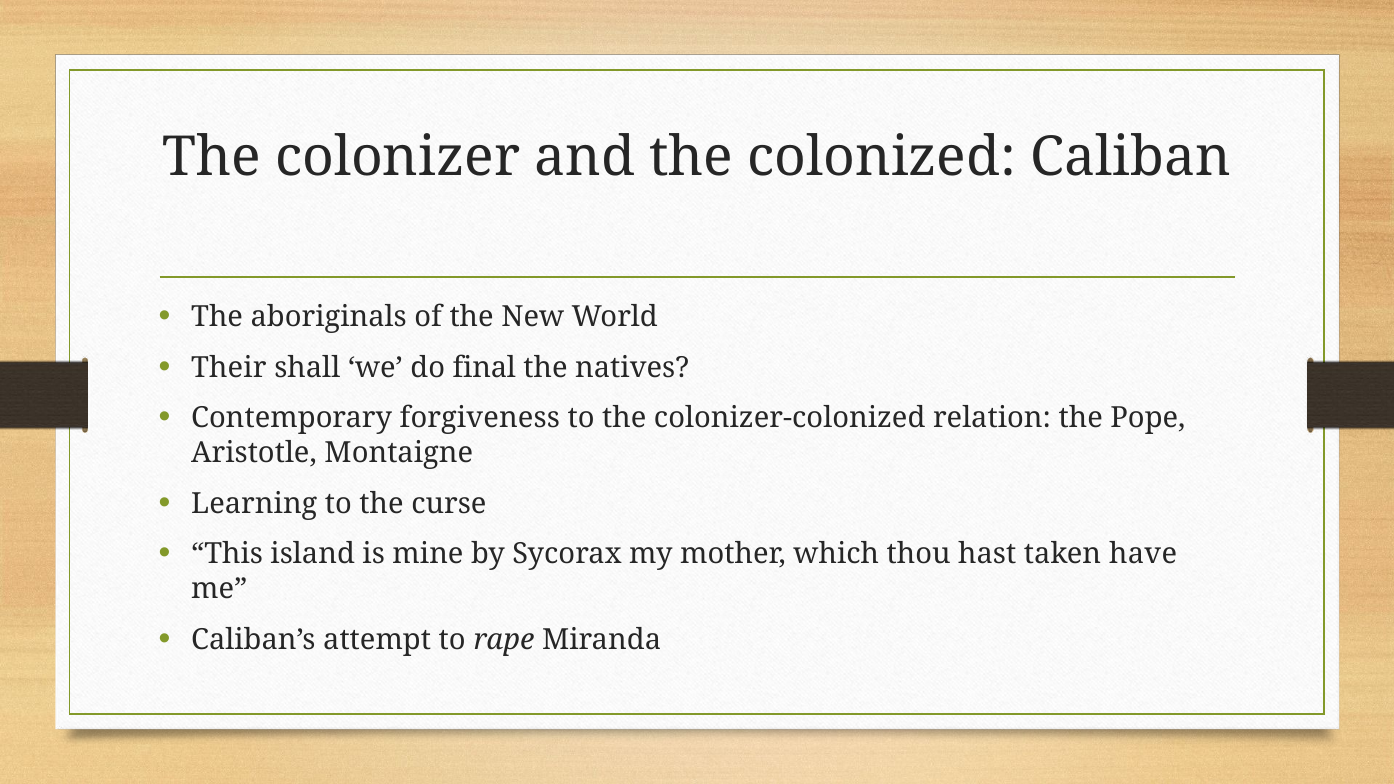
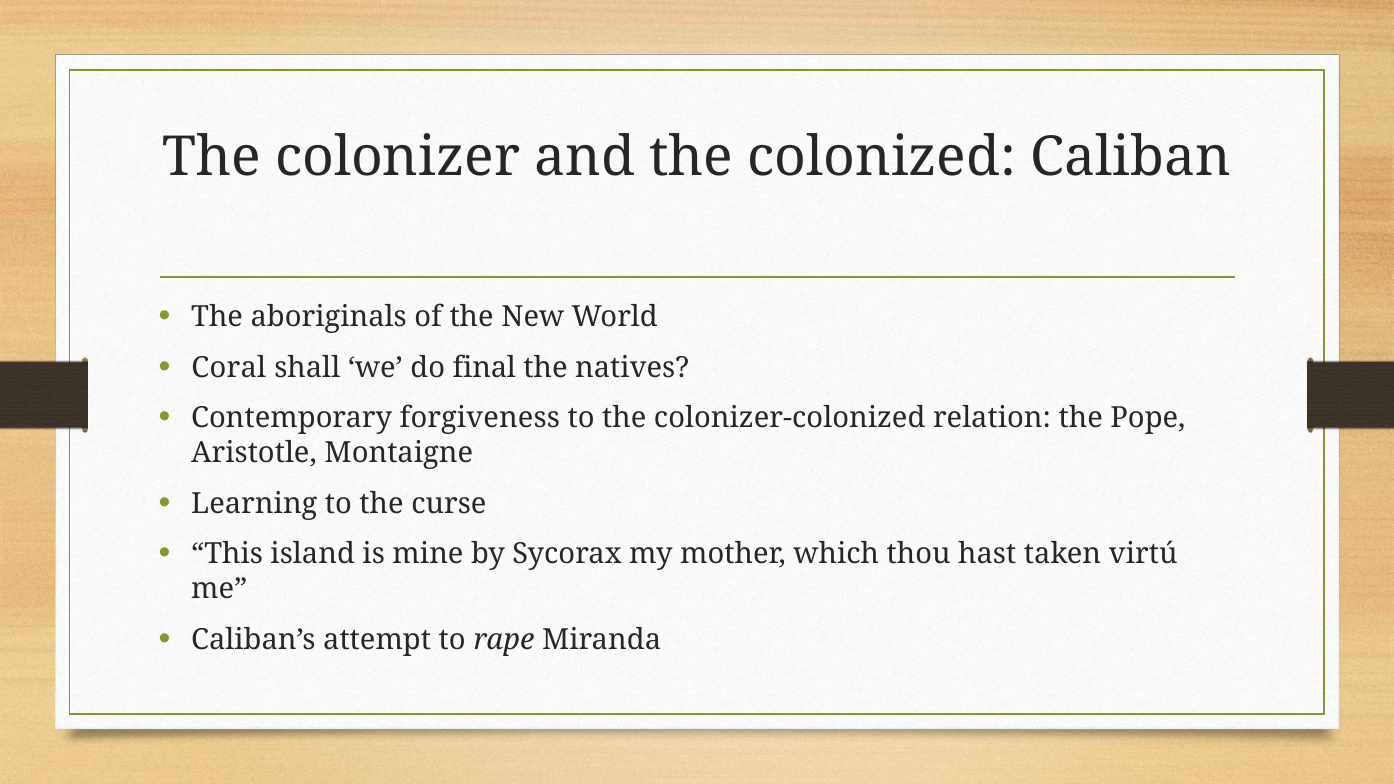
Their: Their -> Coral
have: have -> virtú
